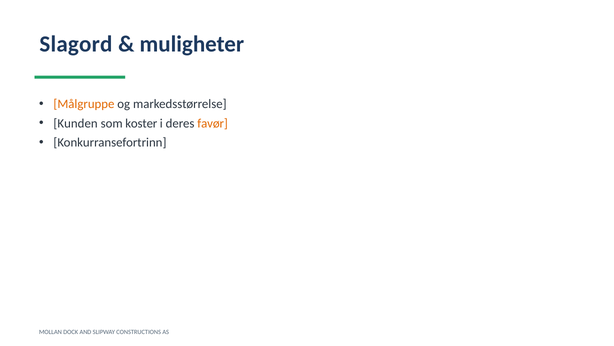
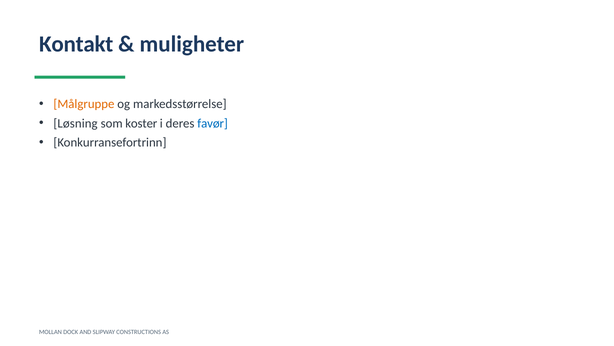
Slagord: Slagord -> Kontakt
Kunden: Kunden -> Løsning
favør colour: orange -> blue
